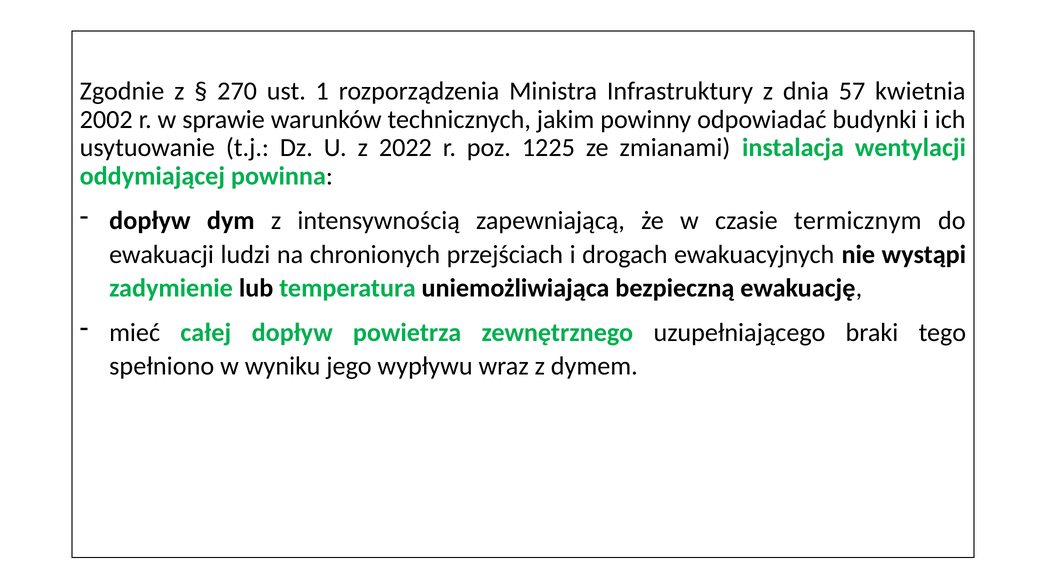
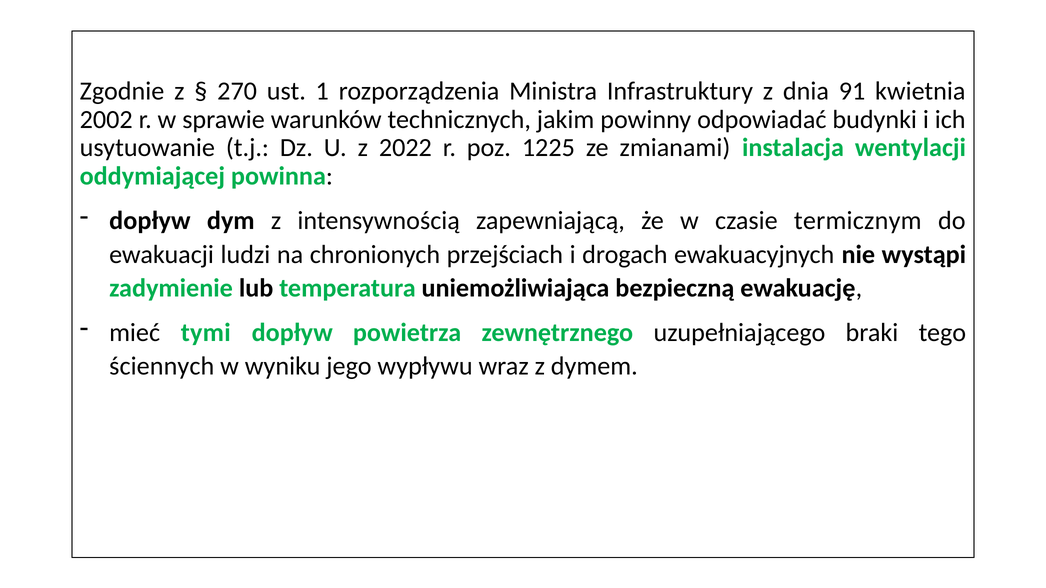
57: 57 -> 91
całej: całej -> tymi
spełniono: spełniono -> ściennych
